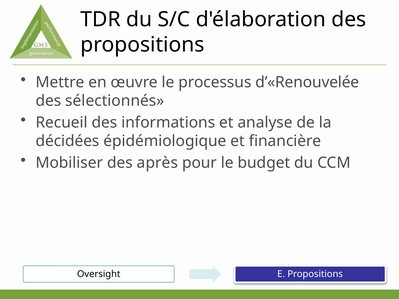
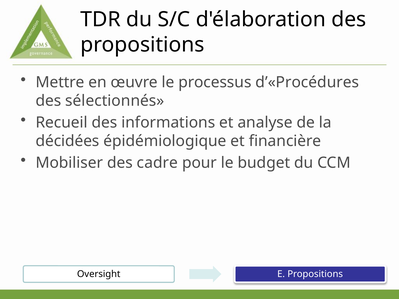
d’«Renouvelée: d’«Renouvelée -> d’«Procédures
après: après -> cadre
